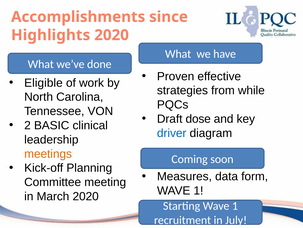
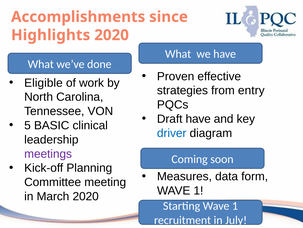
while: while -> entry
Draft dose: dose -> have
2: 2 -> 5
meetings colour: orange -> purple
